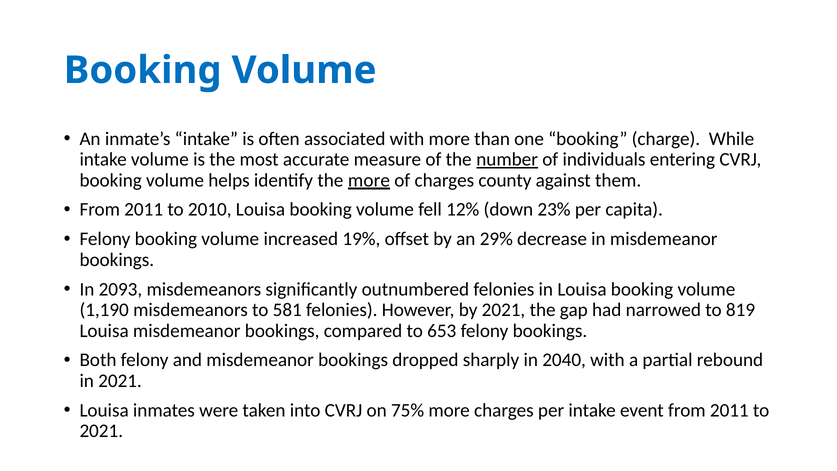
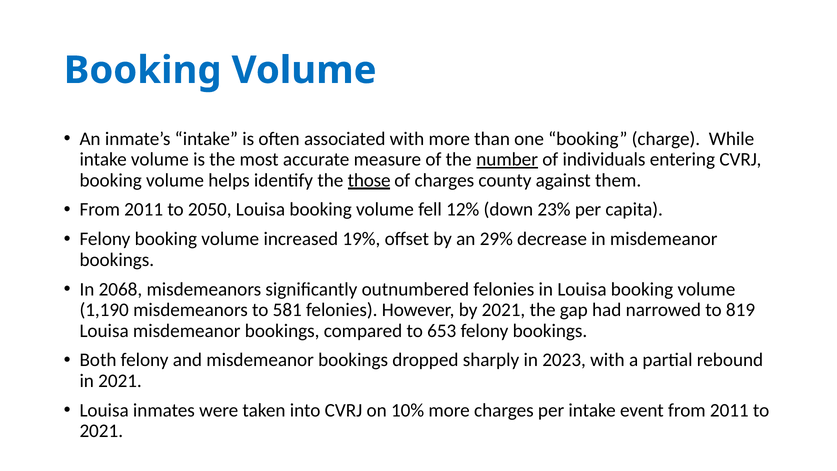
the more: more -> those
2010: 2010 -> 2050
2093: 2093 -> 2068
2040: 2040 -> 2023
75%: 75% -> 10%
